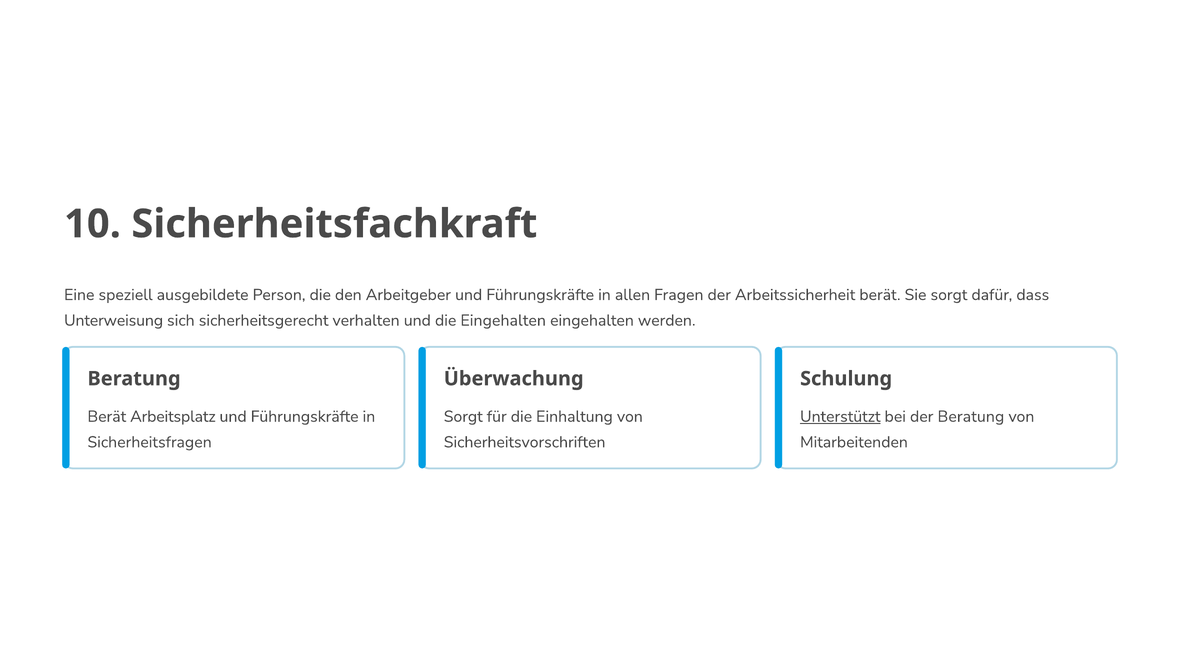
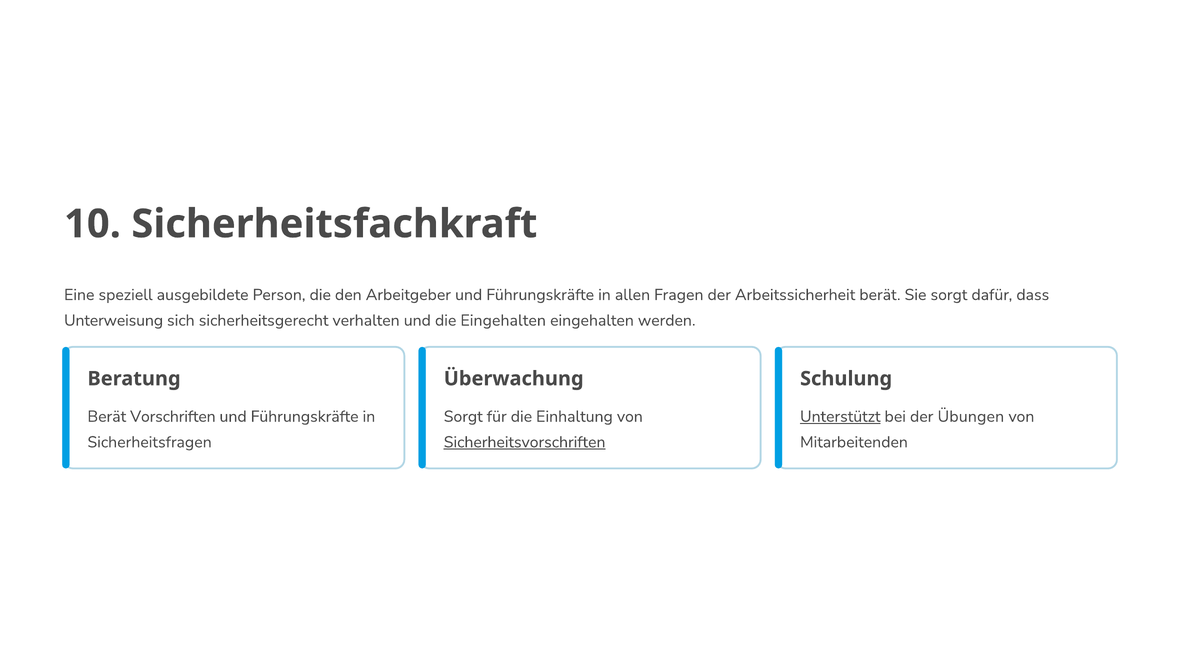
Arbeitsplatz: Arbeitsplatz -> Vorschriften
der Beratung: Beratung -> Übungen
Sicherheitsvorschriften underline: none -> present
